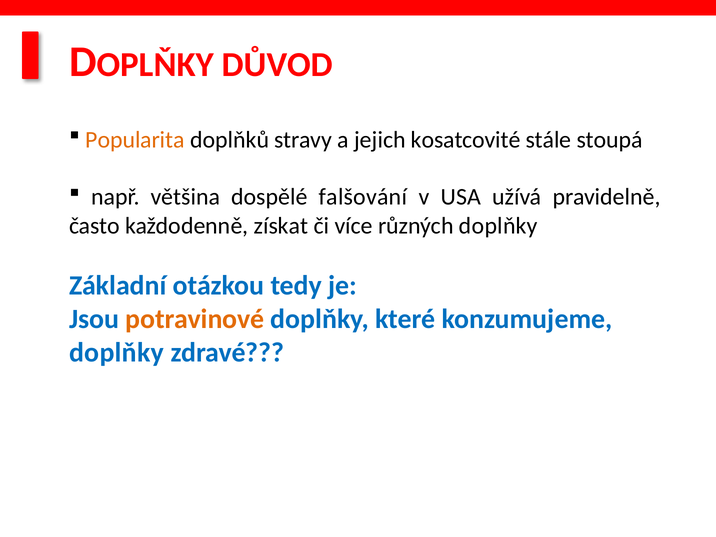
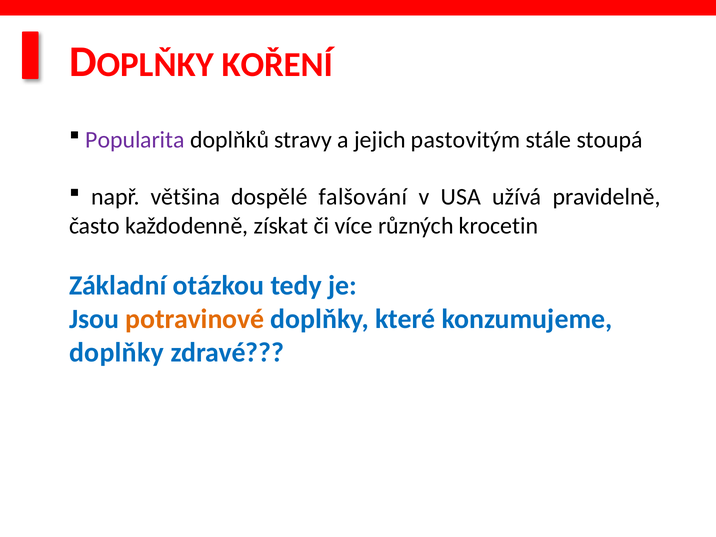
DŮVOD: DŮVOD -> KOŘENÍ
Popularita colour: orange -> purple
kosatcovité: kosatcovité -> pastovitým
různých doplňky: doplňky -> krocetin
